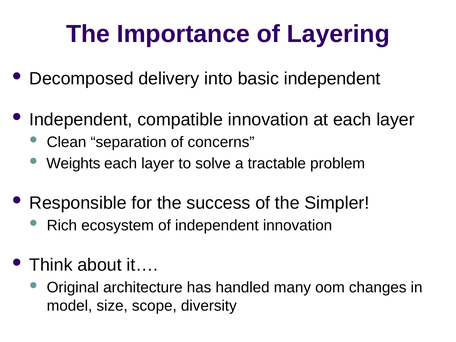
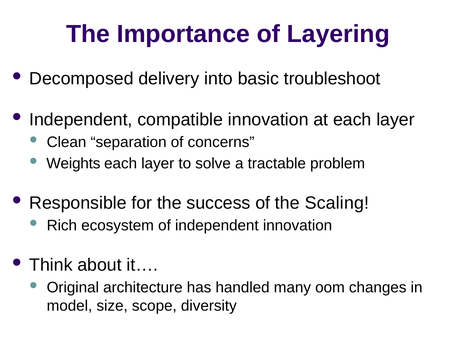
basic independent: independent -> troubleshoot
Simpler: Simpler -> Scaling
